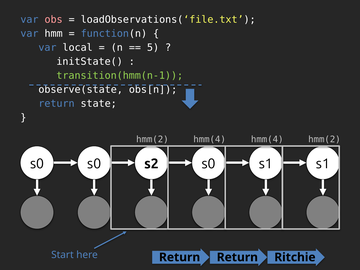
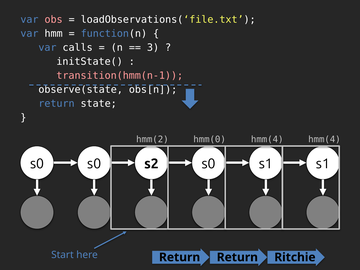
local: local -> calls
5: 5 -> 3
transition(hmm(n-1 colour: light green -> pink
hmm(2 hmm(4: hmm(4 -> hmm(0
hmm(4 hmm(2: hmm(2 -> hmm(4
